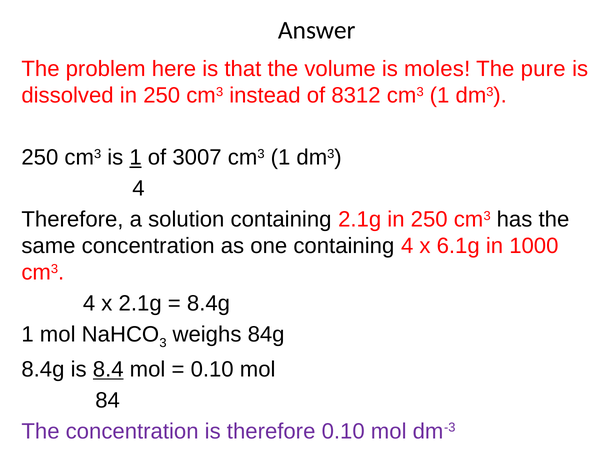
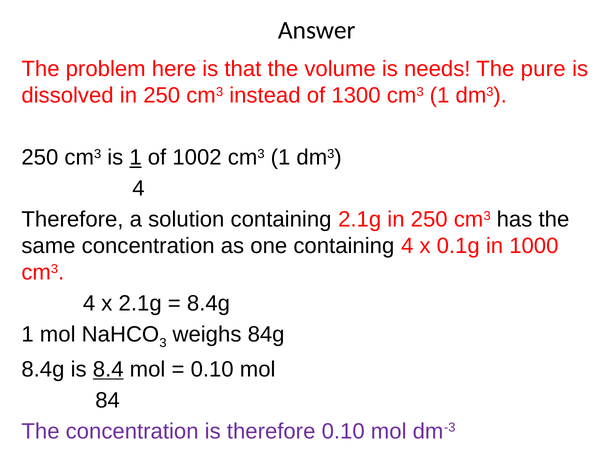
moles: moles -> needs
8312: 8312 -> 1300
3007: 3007 -> 1002
6.1g: 6.1g -> 0.1g
